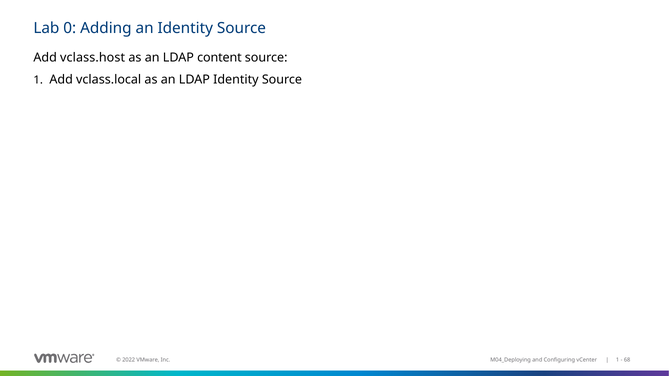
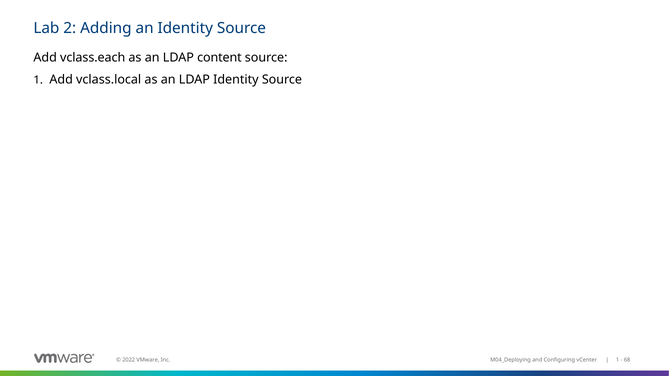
0: 0 -> 2
vclass.host: vclass.host -> vclass.each
